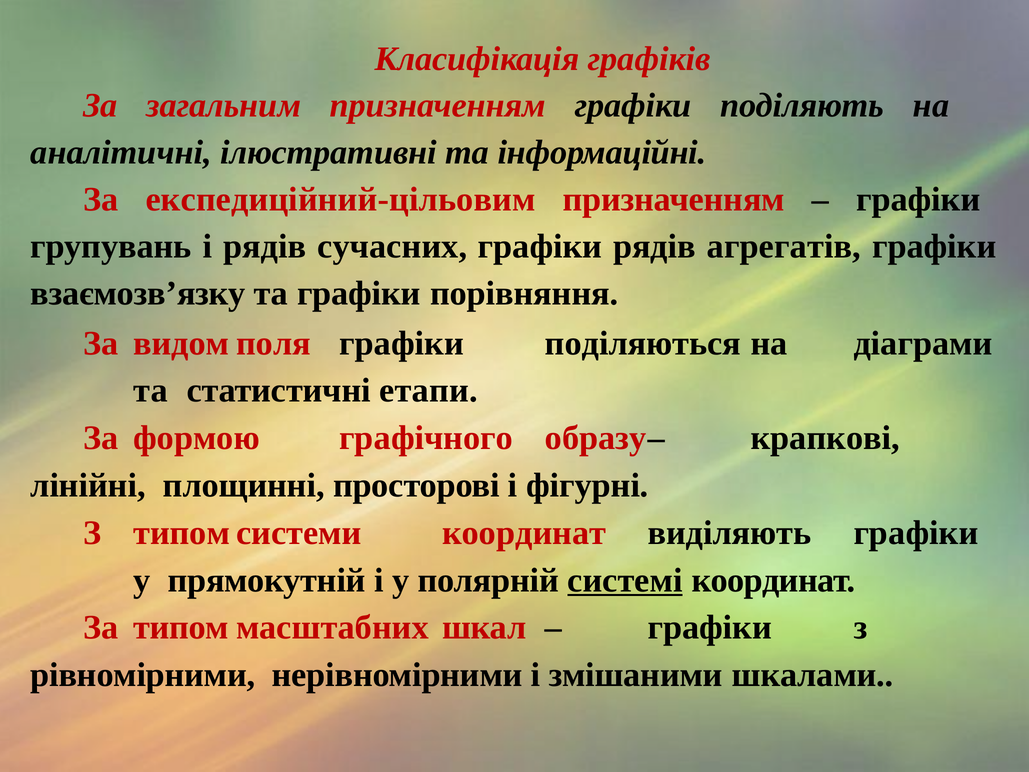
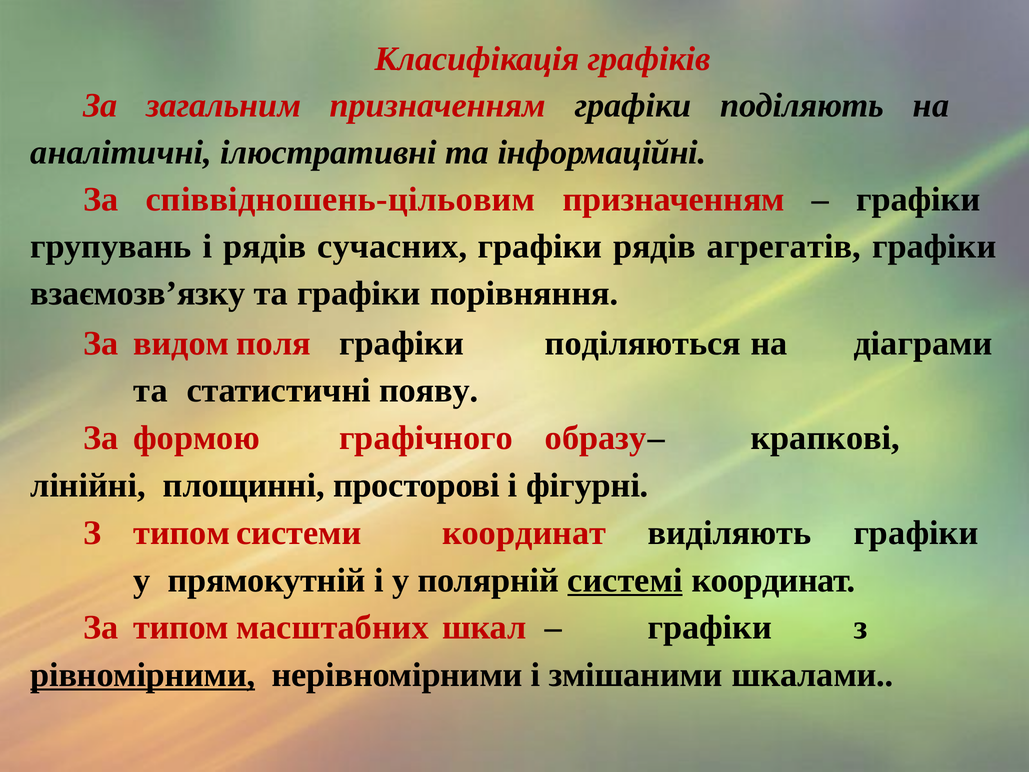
експедиційний-цільовим: експедиційний-цільовим -> співвідношень-цільовим
етапи: етапи -> появу
рівномірними underline: none -> present
